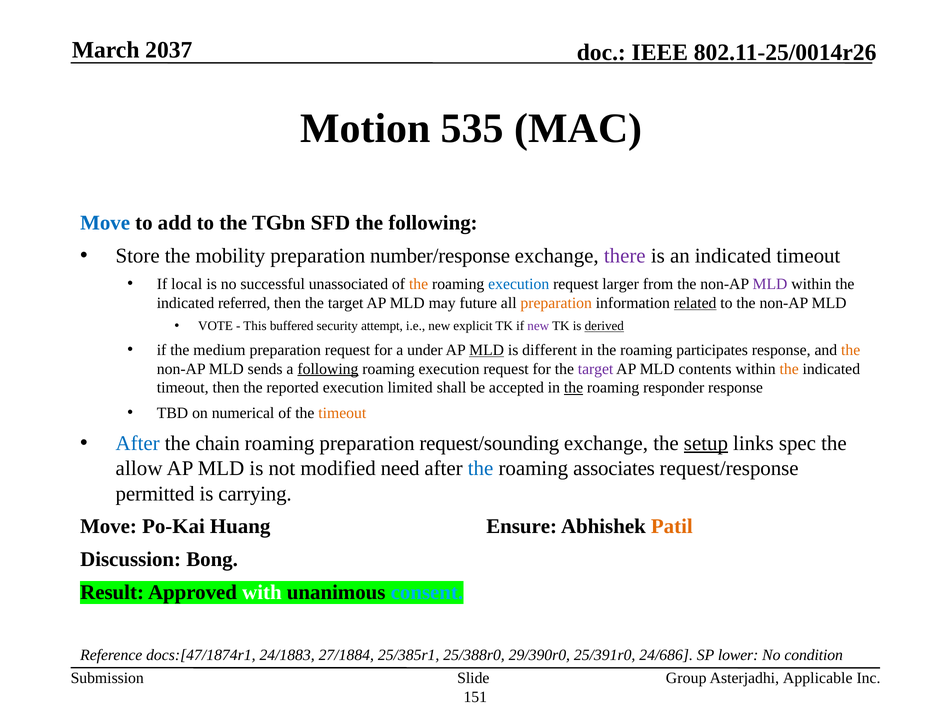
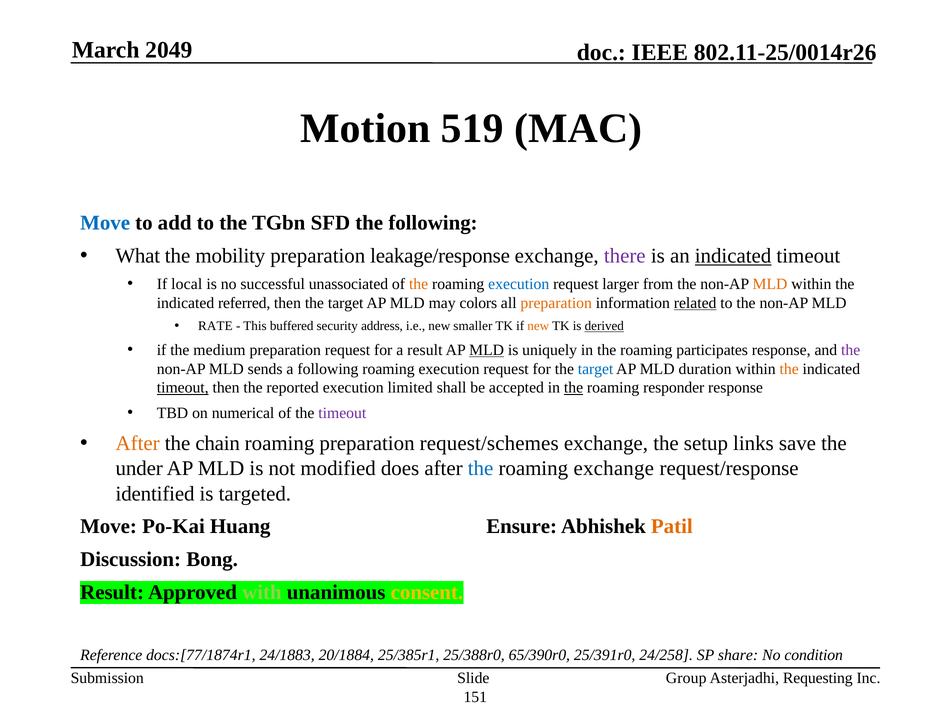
2037: 2037 -> 2049
535: 535 -> 519
Store: Store -> What
number/response: number/response -> leakage/response
indicated at (733, 256) underline: none -> present
MLD at (770, 284) colour: purple -> orange
future: future -> colors
VOTE: VOTE -> RATE
attempt: attempt -> address
explicit: explicit -> smaller
new at (538, 326) colour: purple -> orange
a under: under -> result
different: different -> uniquely
the at (851, 350) colour: orange -> purple
following at (328, 369) underline: present -> none
target at (596, 369) colour: purple -> blue
contents: contents -> duration
timeout at (183, 388) underline: none -> present
timeout at (342, 413) colour: orange -> purple
After at (138, 444) colour: blue -> orange
request/sounding: request/sounding -> request/schemes
setup underline: present -> none
spec: spec -> save
allow: allow -> under
need: need -> does
roaming associates: associates -> exchange
permitted: permitted -> identified
carrying: carrying -> targeted
with colour: white -> light green
consent colour: light blue -> yellow
docs:[47/1874r1: docs:[47/1874r1 -> docs:[77/1874r1
27/1884: 27/1884 -> 20/1884
29/390r0: 29/390r0 -> 65/390r0
24/686: 24/686 -> 24/258
lower: lower -> share
Applicable: Applicable -> Requesting
